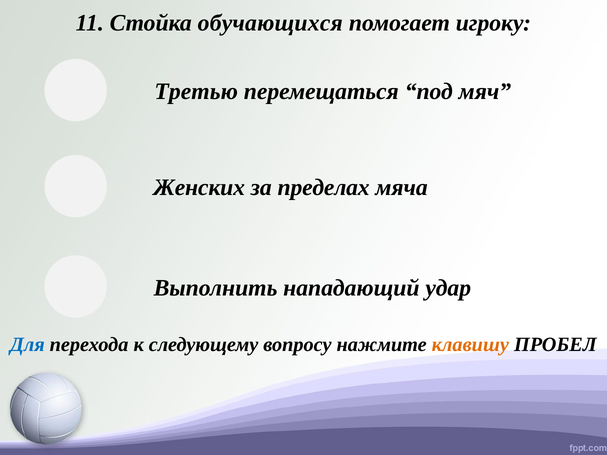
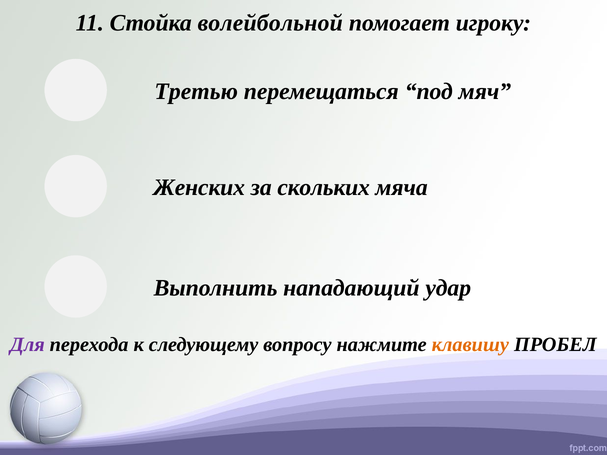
обучающихся: обучающихся -> волейбольной
пределах: пределах -> скольких
Для colour: blue -> purple
